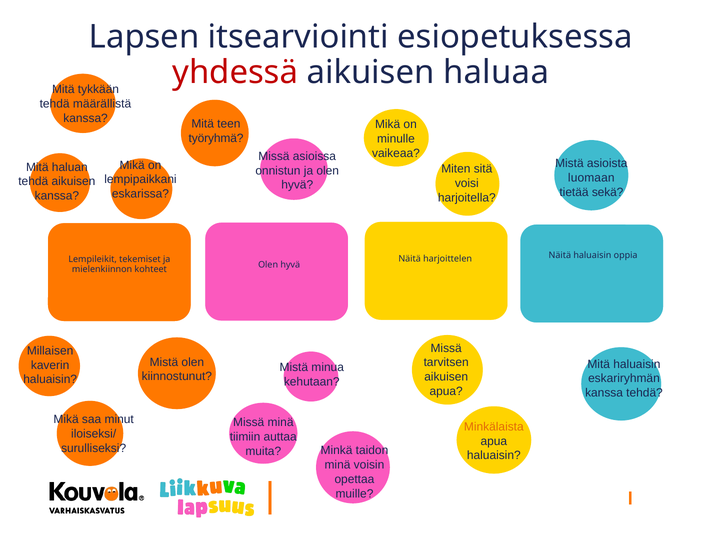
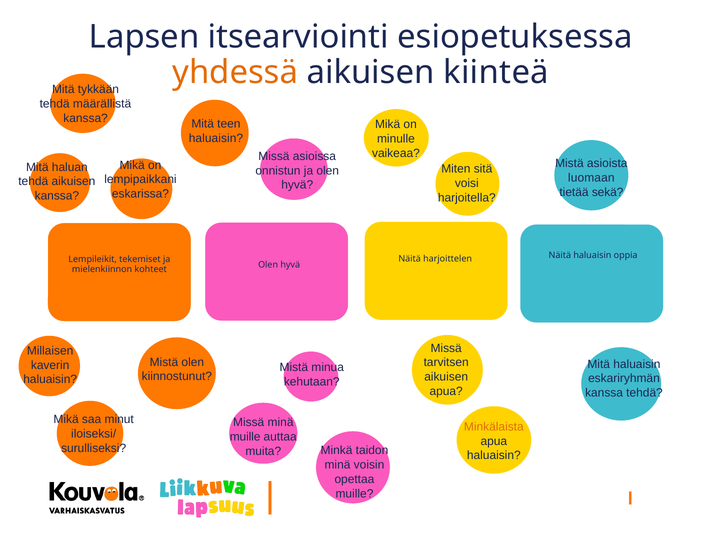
yhdessä colour: red -> orange
haluaa: haluaa -> kiinteä
työryhmä at (216, 138): työryhmä -> haluaisin
tiimiin at (245, 437): tiimiin -> muille
